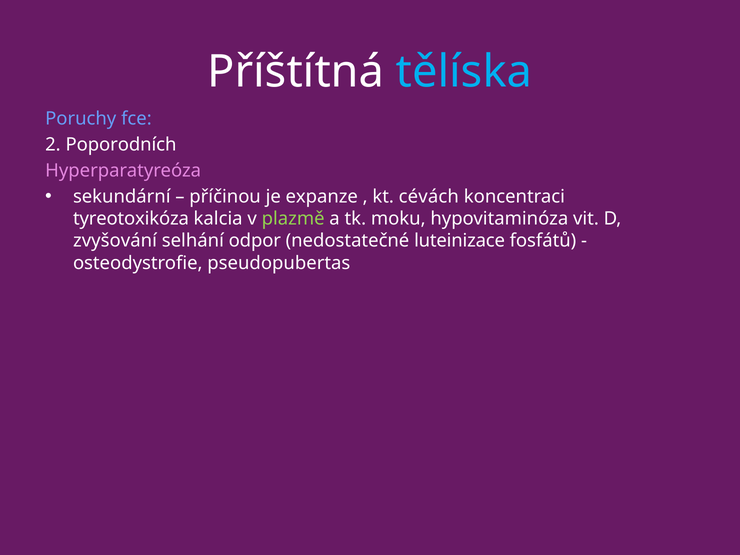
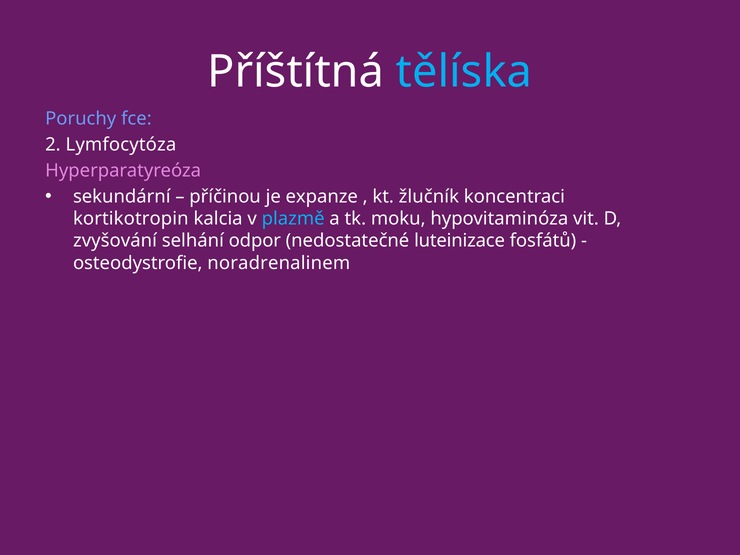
Poporodních: Poporodních -> Lymfocytóza
cévách: cévách -> žlučník
tyreotoxikóza: tyreotoxikóza -> kortikotropin
plazmě colour: light green -> light blue
pseudopubertas: pseudopubertas -> noradrenalinem
